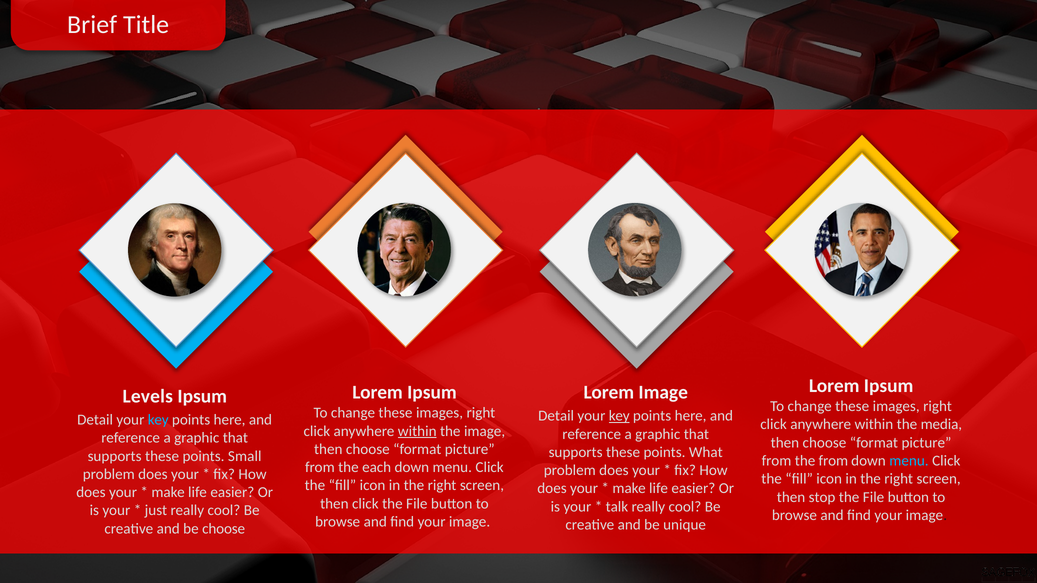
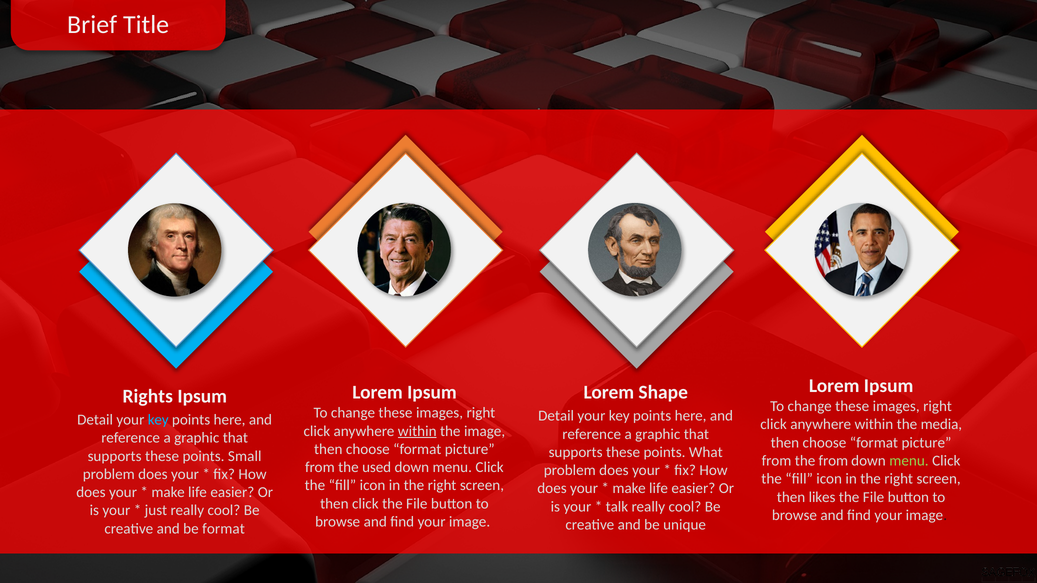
Lorem Image: Image -> Shape
Levels: Levels -> Rights
key at (619, 416) underline: present -> none
menu at (909, 461) colour: light blue -> light green
each: each -> used
stop: stop -> likes
be choose: choose -> format
